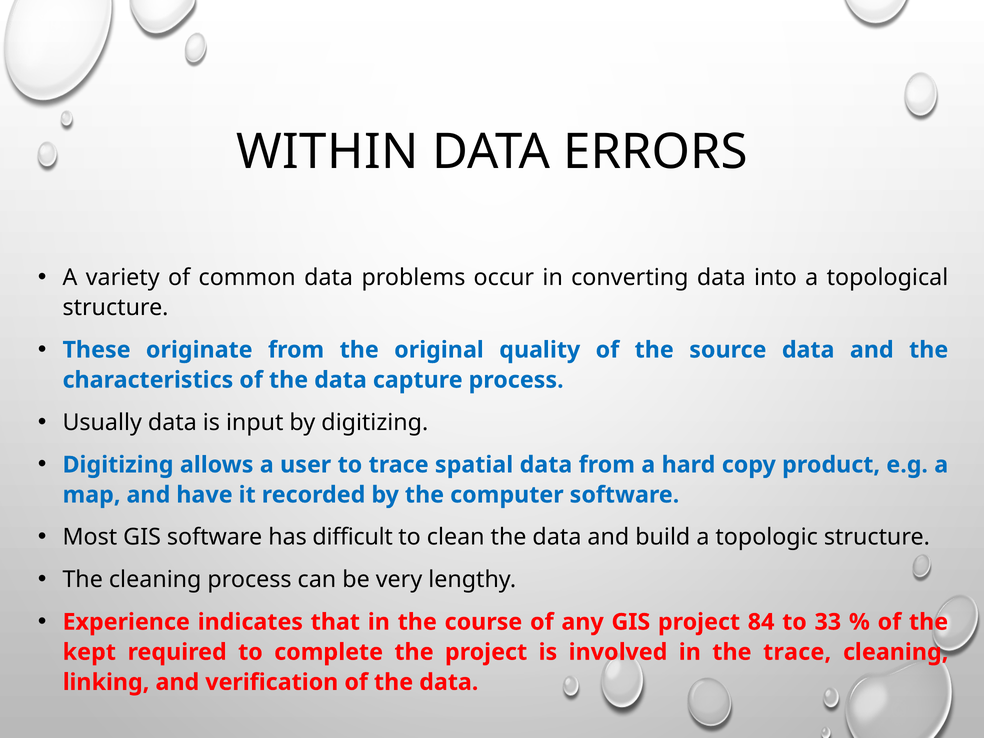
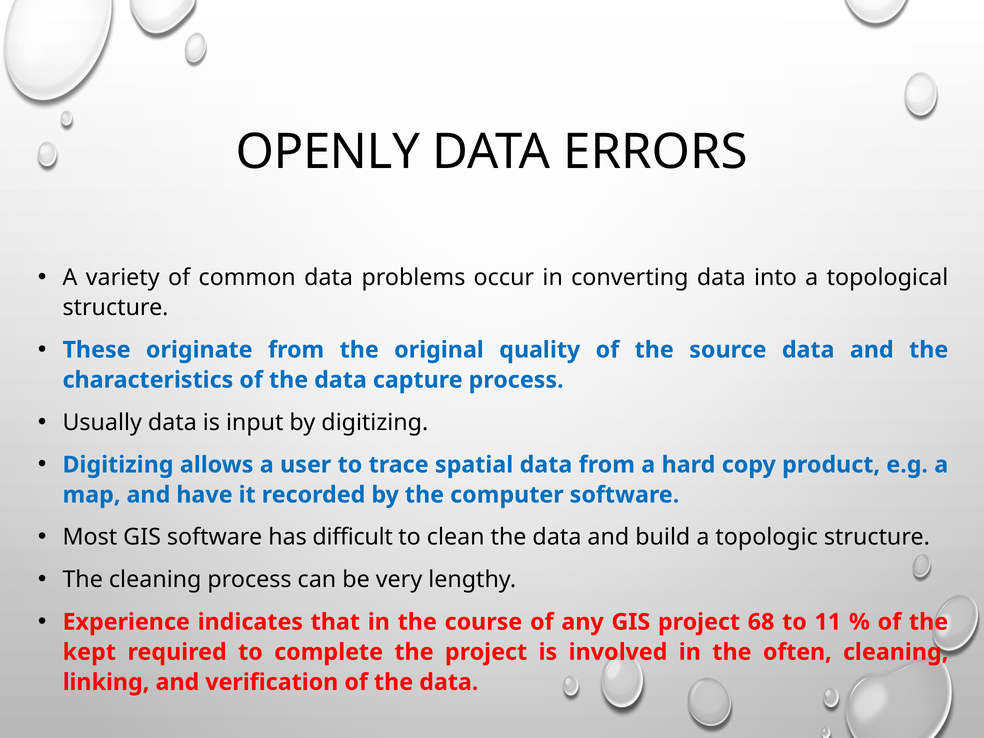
WITHIN: WITHIN -> OPENLY
84: 84 -> 68
33: 33 -> 11
the trace: trace -> often
